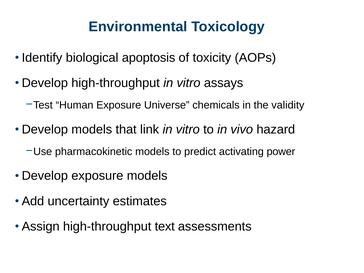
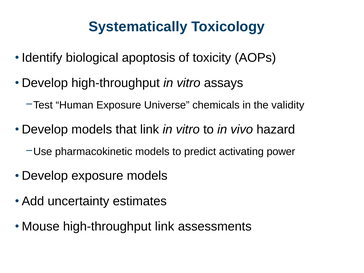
Environmental: Environmental -> Systematically
Assign: Assign -> Mouse
high-throughput text: text -> link
